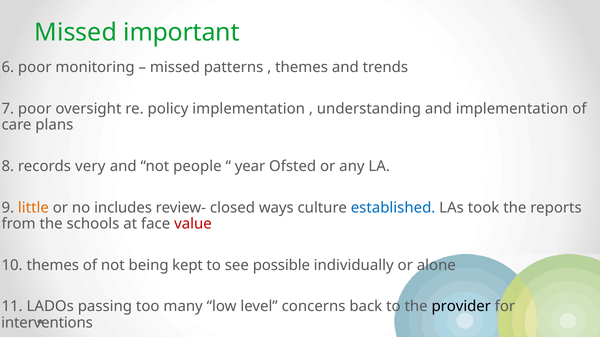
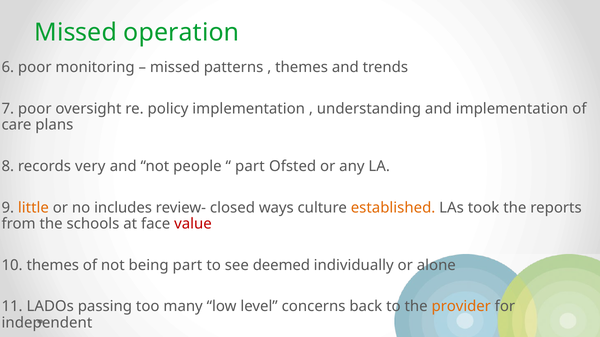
important: important -> operation
year at (250, 167): year -> part
established colour: blue -> orange
being kept: kept -> part
possible: possible -> deemed
provider colour: black -> orange
interventions: interventions -> independent
